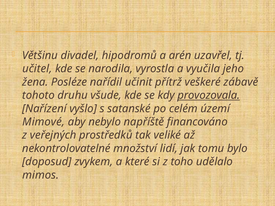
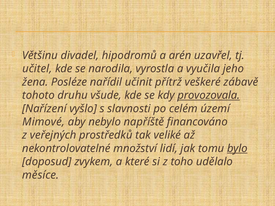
satanské: satanské -> slavnosti
bylo underline: none -> present
mimos: mimos -> měsíce
